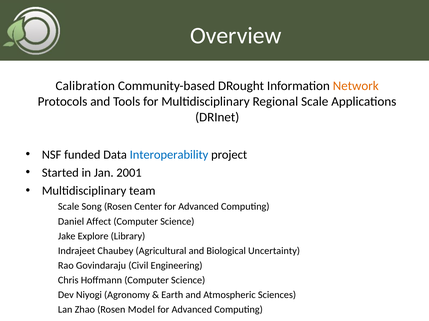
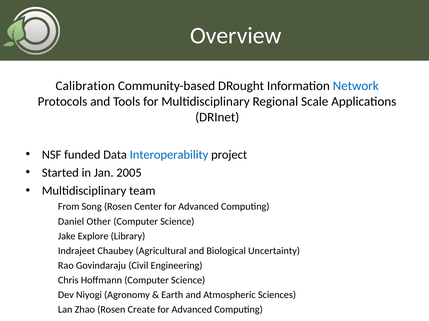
Network colour: orange -> blue
2001: 2001 -> 2005
Scale at (69, 207): Scale -> From
Affect: Affect -> Other
Model: Model -> Create
